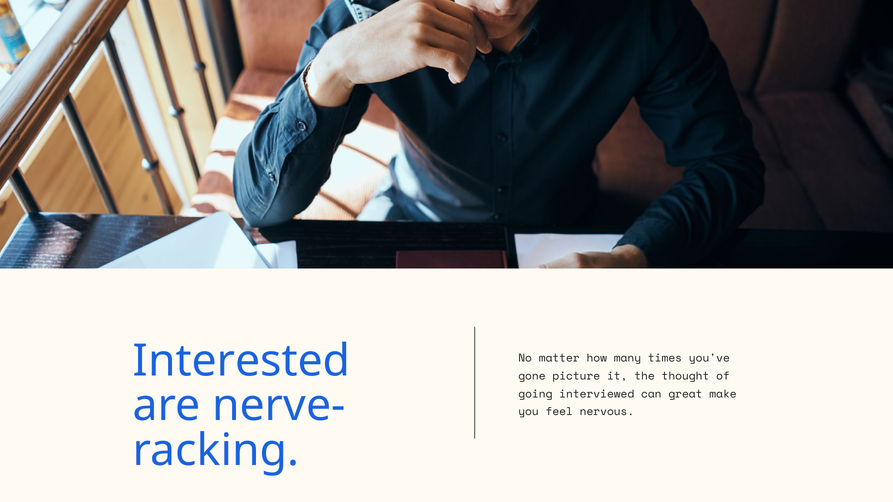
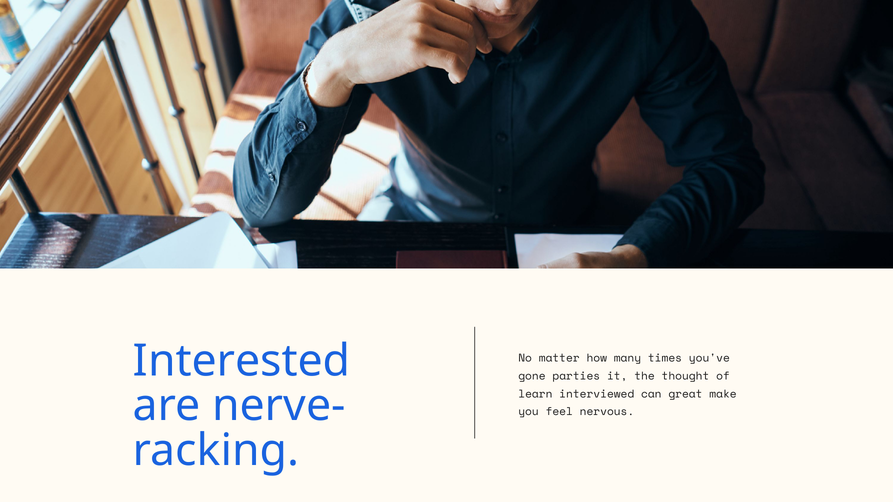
picture: picture -> parties
going: going -> learn
